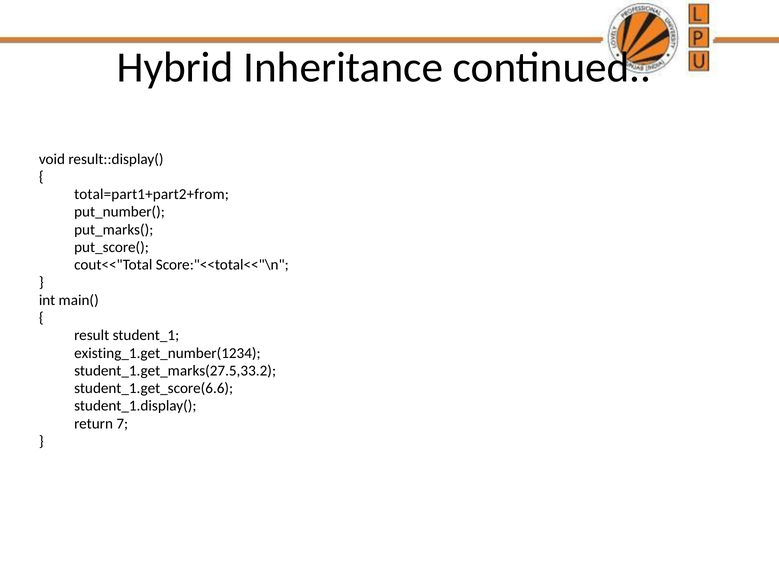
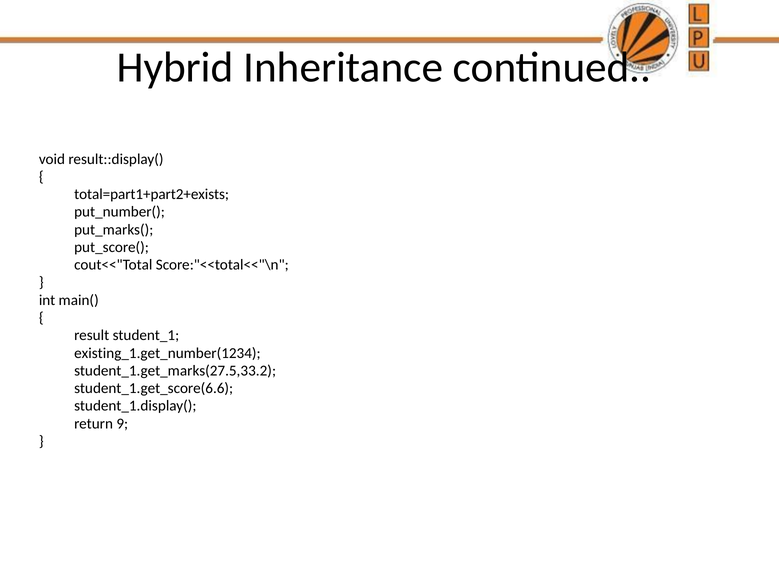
total=part1+part2+from: total=part1+part2+from -> total=part1+part2+exists
7: 7 -> 9
